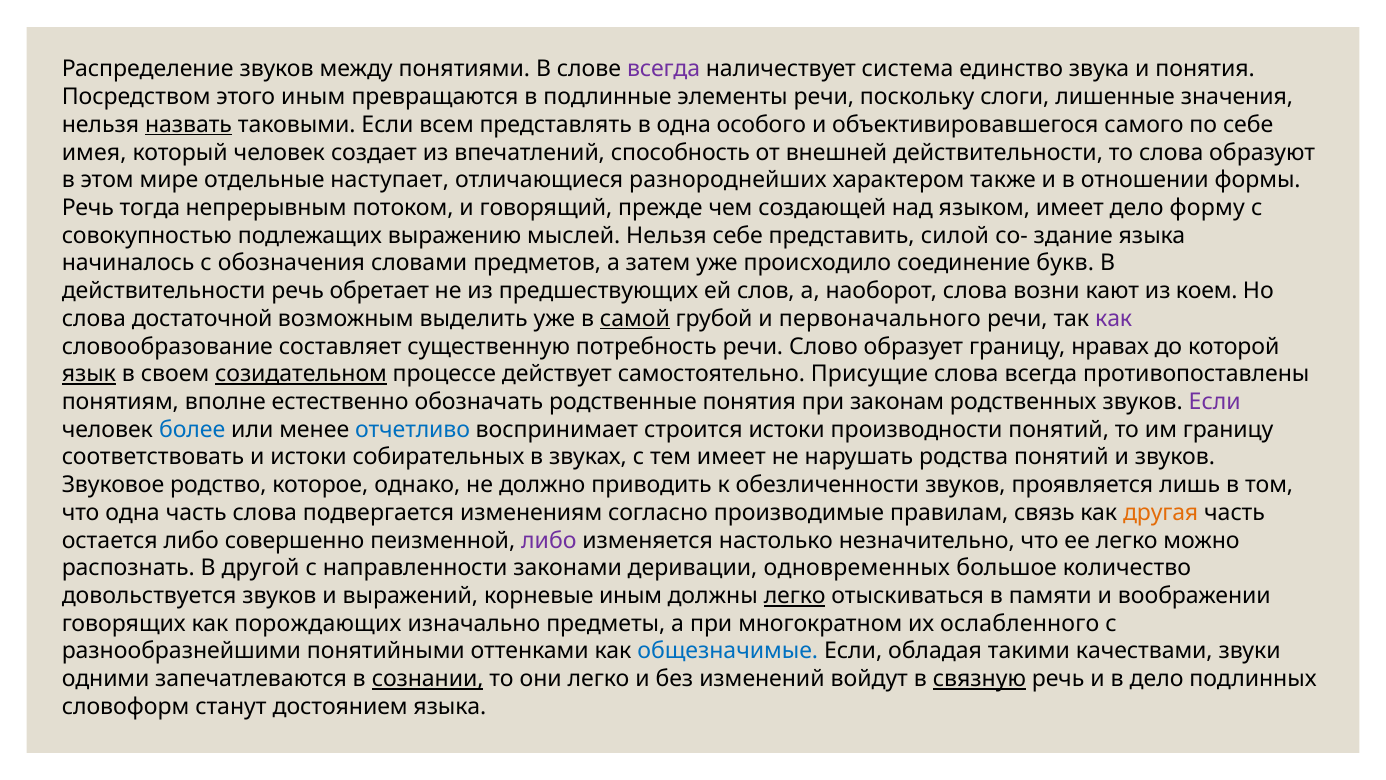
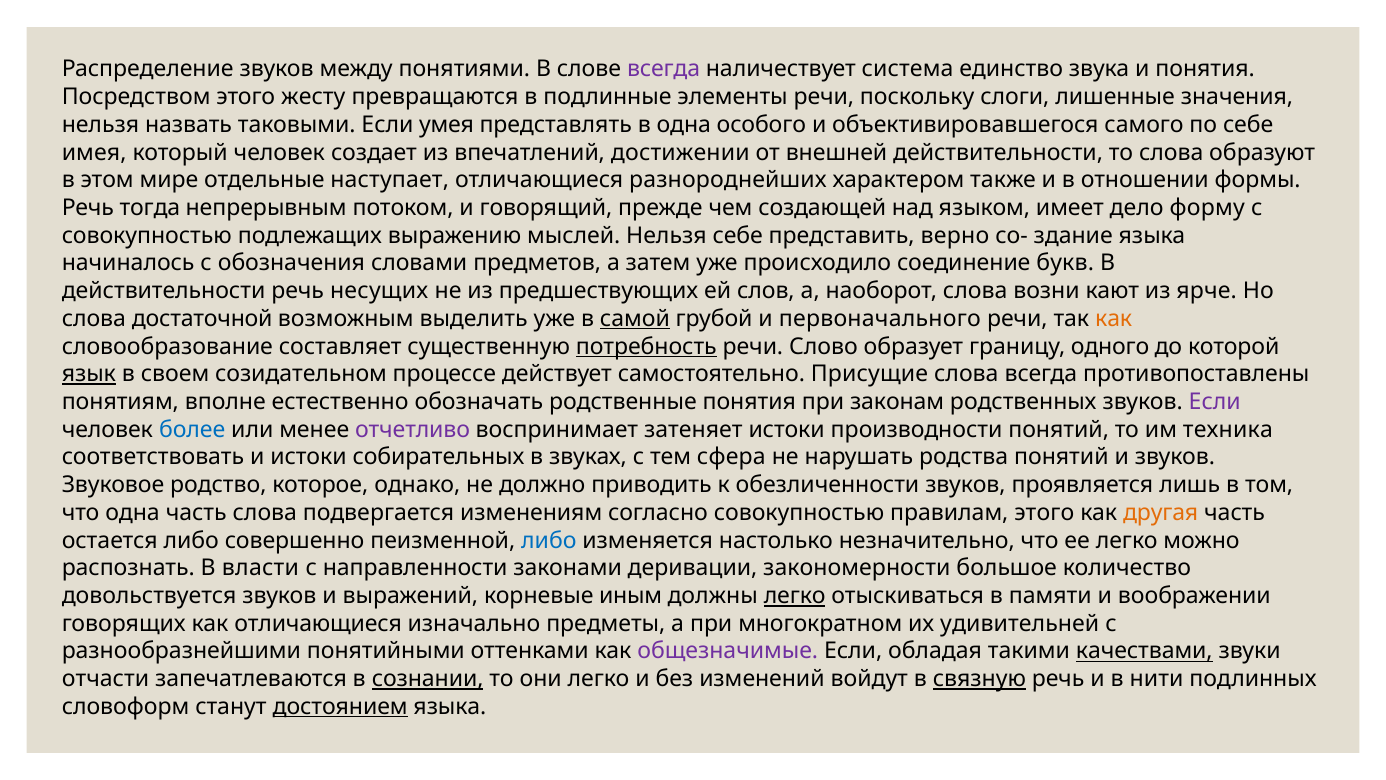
этого иным: иным -> жесту
назвать underline: present -> none
всем: всем -> умея
способность: способность -> достижении
силой: силой -> верно
обретает: обретает -> несущих
коем: коем -> ярче
как at (1114, 319) colour: purple -> orange
потребность underline: none -> present
нравах: нравах -> одного
созидательном underline: present -> none
отчетливо colour: blue -> purple
строится: строится -> затеняет
им границу: границу -> техника
тем имеет: имеет -> сфера
согласно производимые: производимые -> совокупностью
правилам связь: связь -> этого
либо at (549, 540) colour: purple -> blue
другой: другой -> власти
одновременных: одновременных -> закономерности
как порождающих: порождающих -> отличающиеся
ослабленного: ослабленного -> удивительней
общезначимые colour: blue -> purple
качествами underline: none -> present
одними: одними -> отчасти
в дело: дело -> нити
достоянием underline: none -> present
